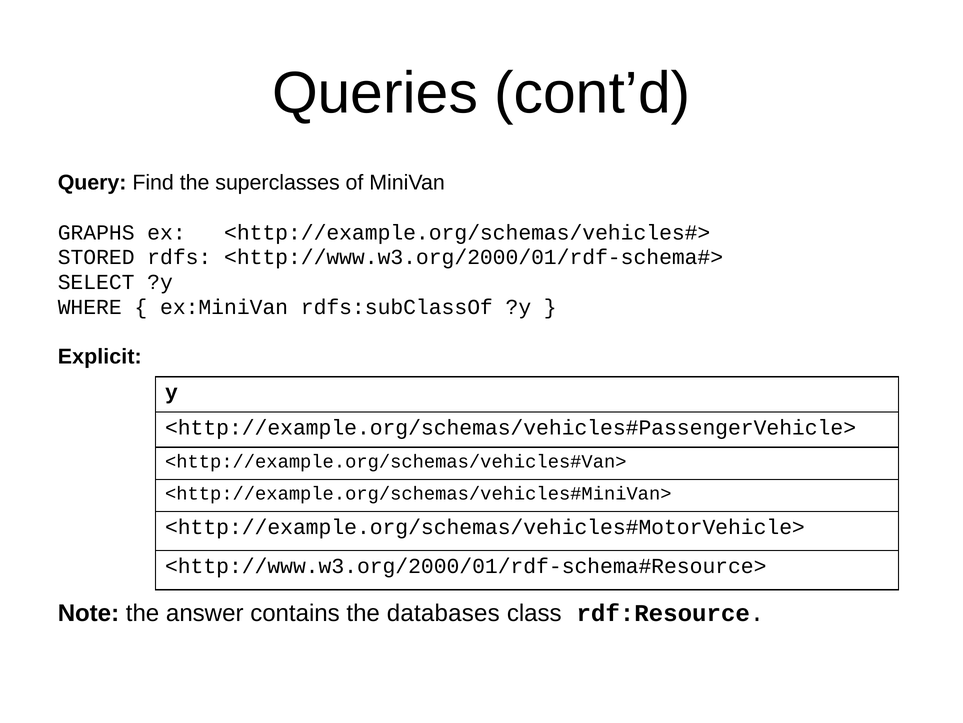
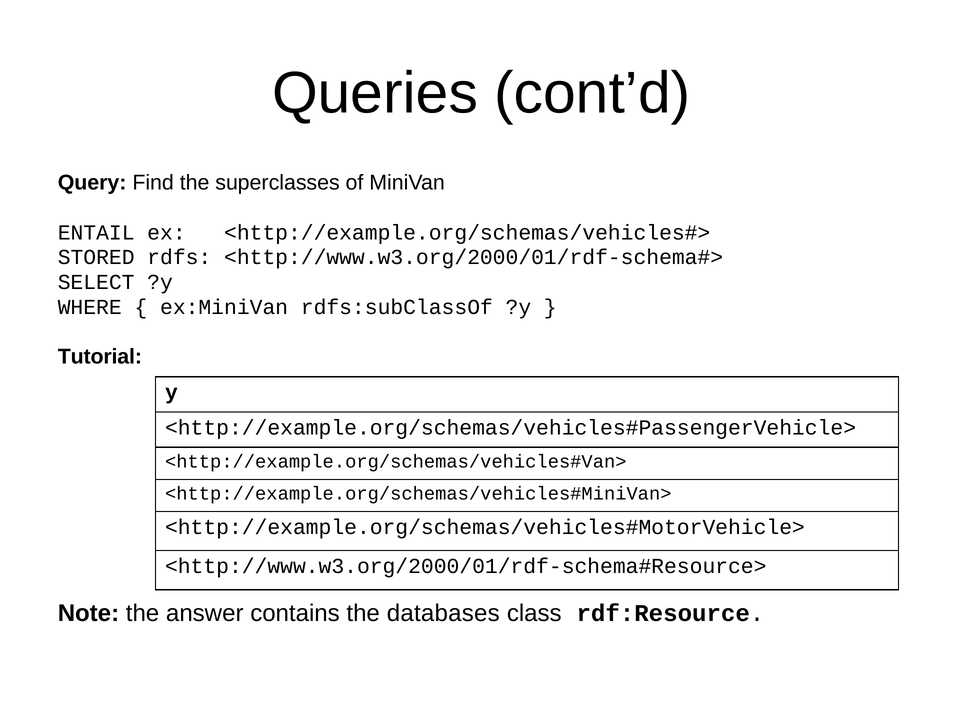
GRAPHS: GRAPHS -> ENTAIL
Explicit: Explicit -> Tutorial
